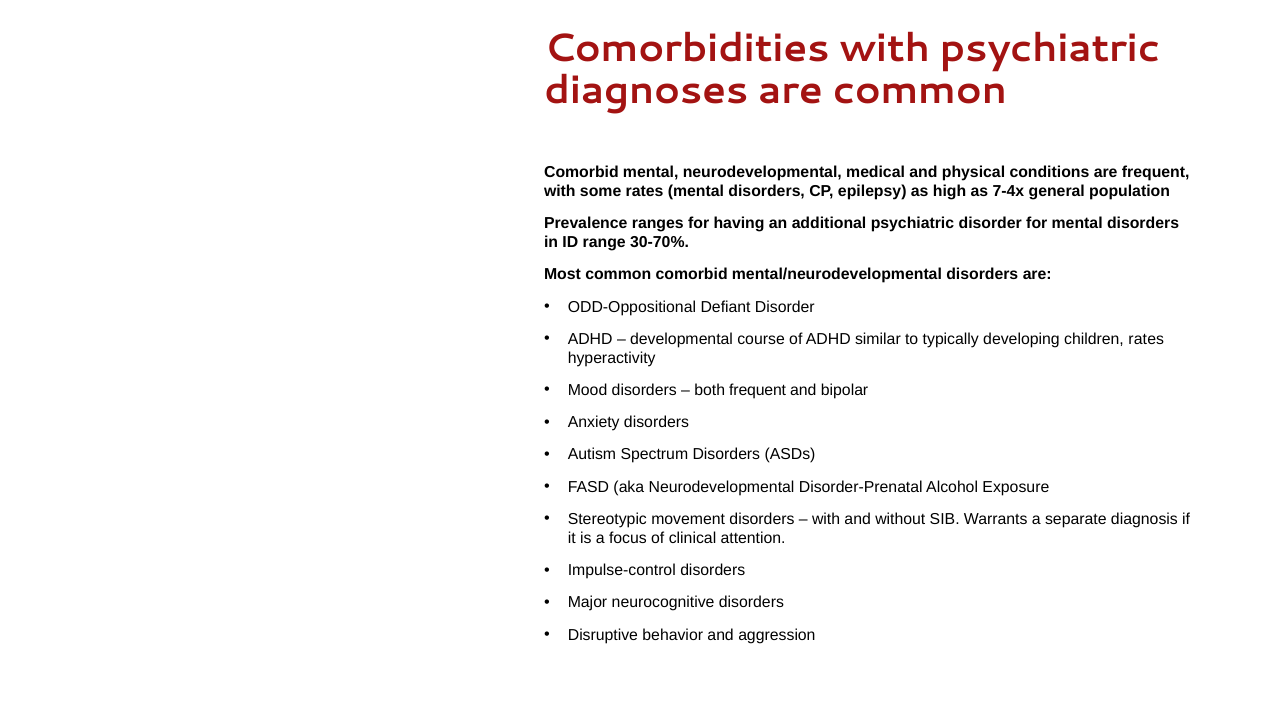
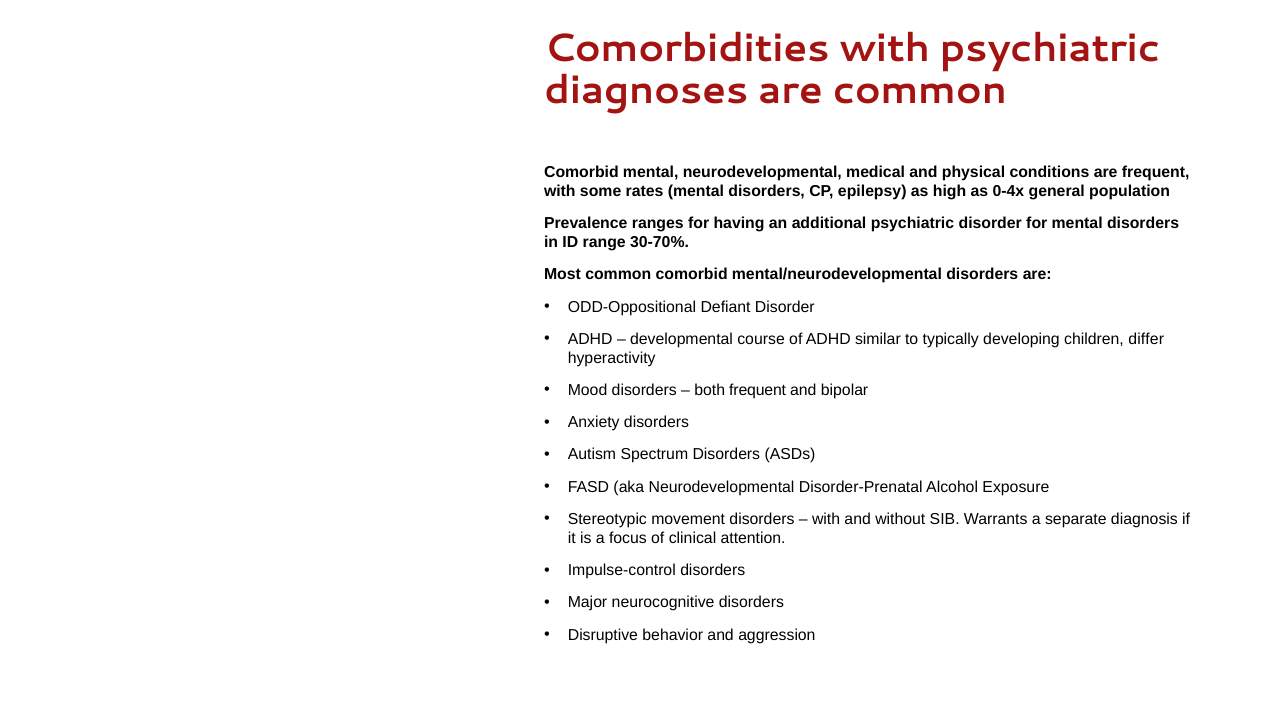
7-4x: 7-4x -> 0-4x
children rates: rates -> differ
